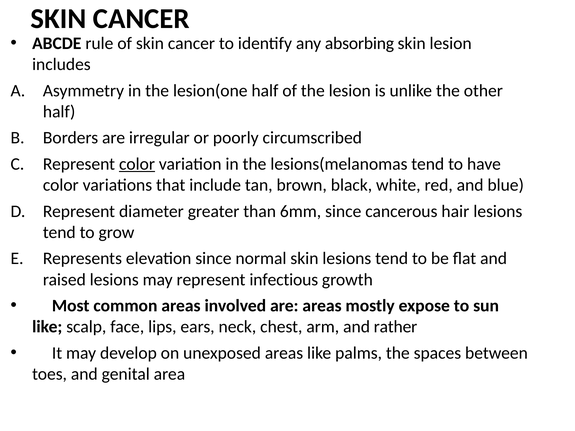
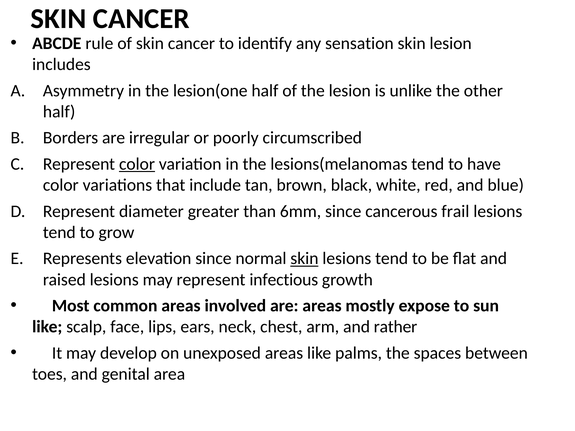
absorbing: absorbing -> sensation
hair: hair -> frail
skin at (304, 259) underline: none -> present
